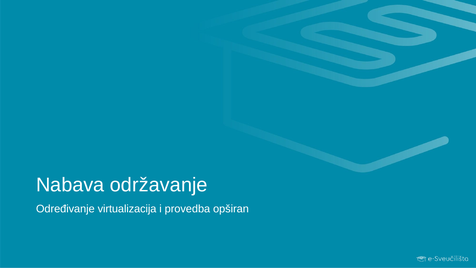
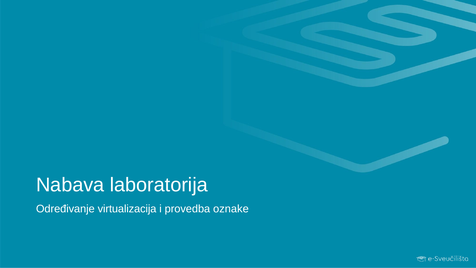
održavanje: održavanje -> laboratorija
opširan: opširan -> oznake
